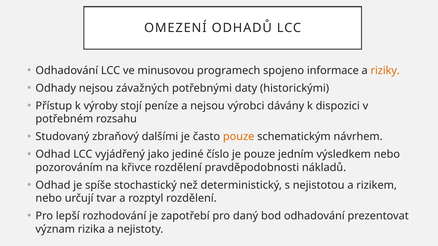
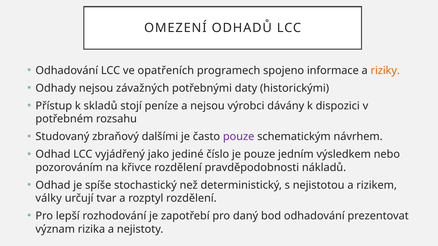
minusovou: minusovou -> opatřeních
výroby: výroby -> skladů
pouze at (239, 137) colour: orange -> purple
nebo at (49, 199): nebo -> války
